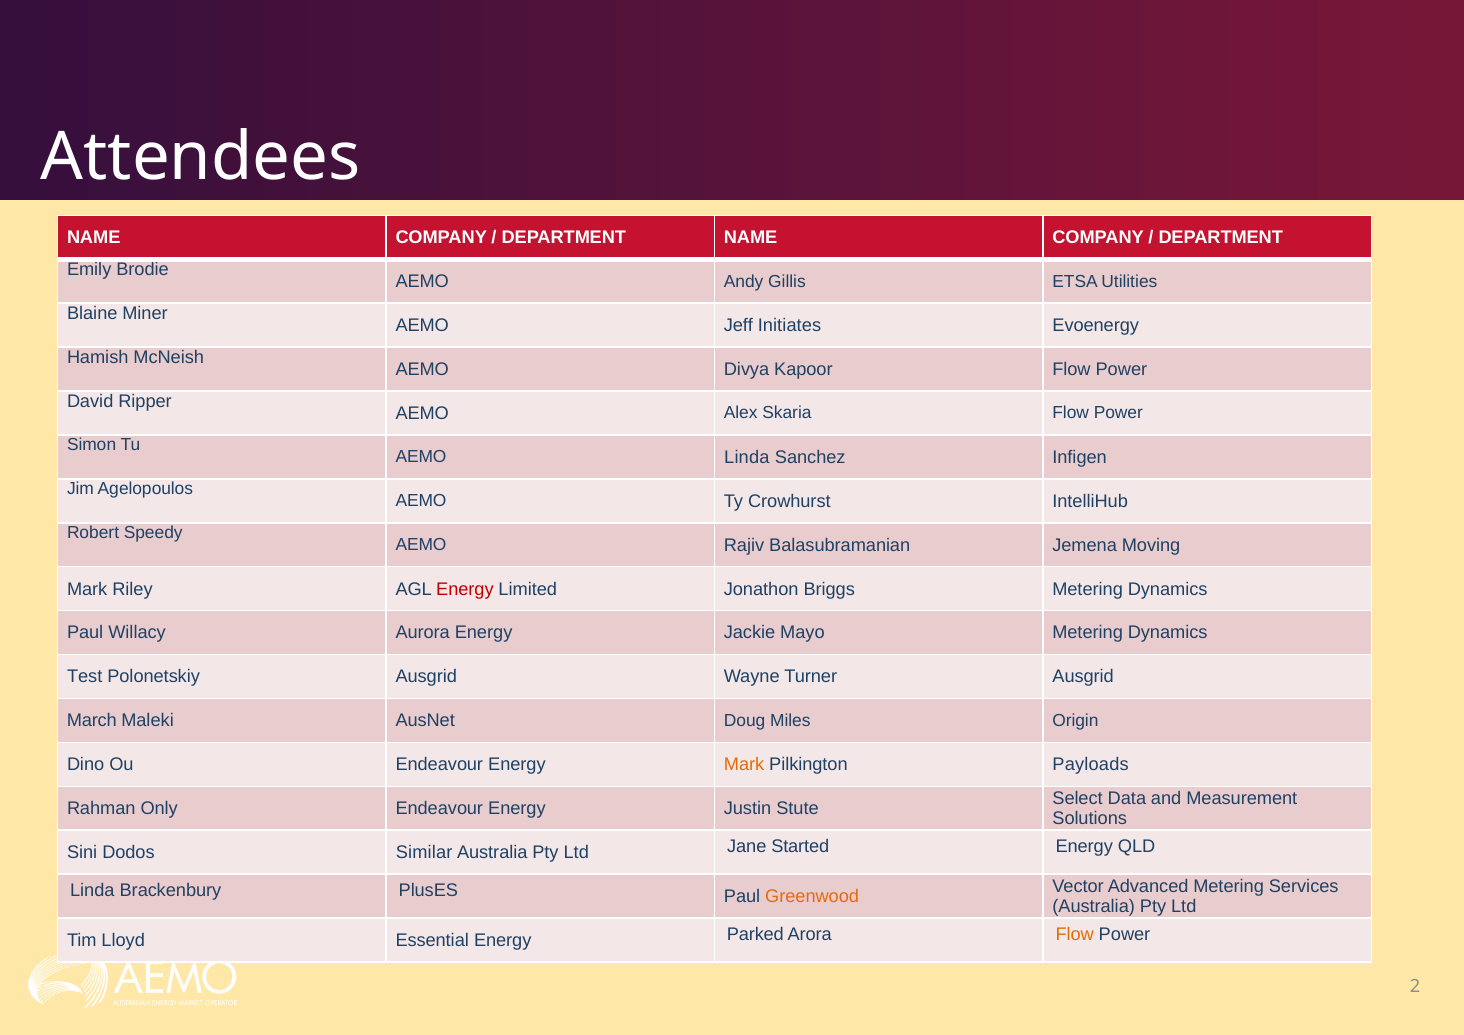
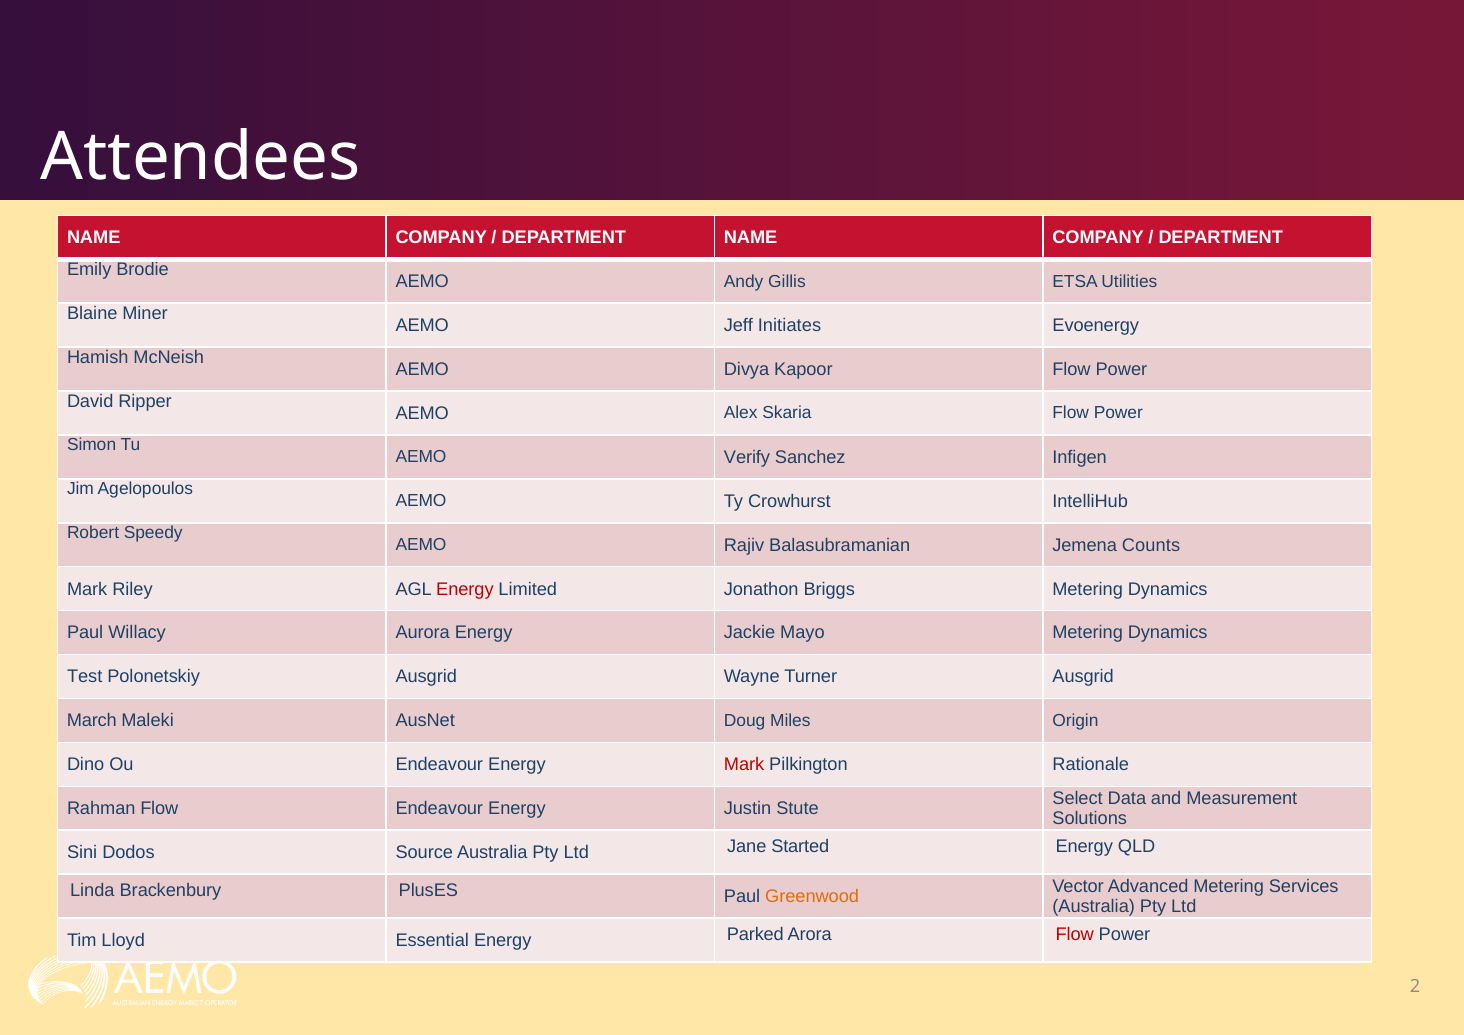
AEMO Linda: Linda -> Verify
Moving: Moving -> Counts
Mark at (744, 765) colour: orange -> red
Payloads: Payloads -> Rationale
Rahman Only: Only -> Flow
Similar: Similar -> Source
Flow at (1075, 935) colour: orange -> red
